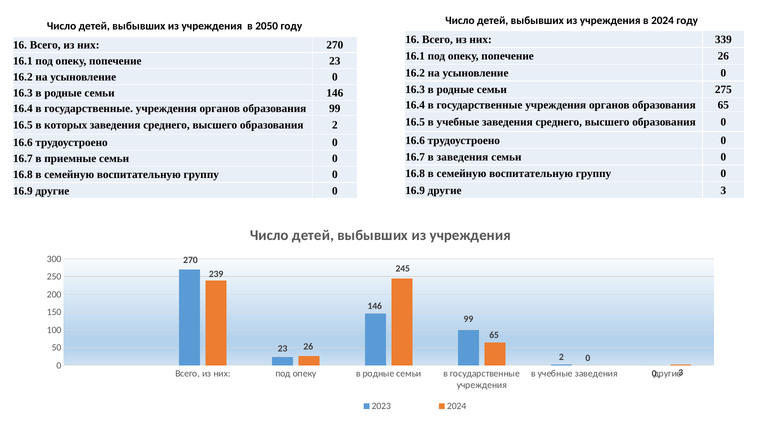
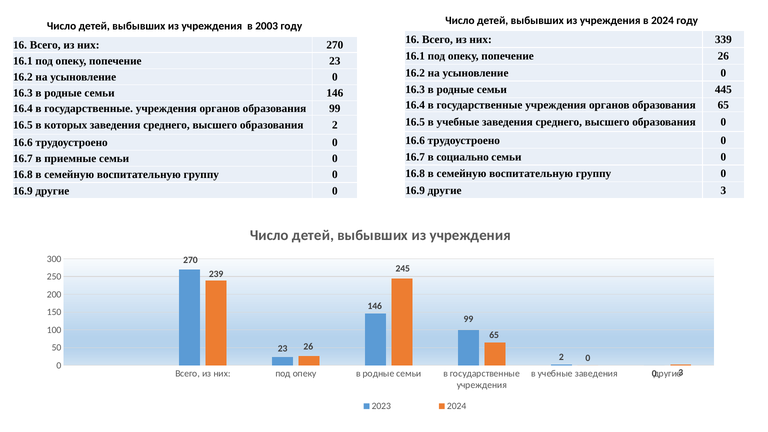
2050: 2050 -> 2003
275: 275 -> 445
в заведения: заведения -> социально
